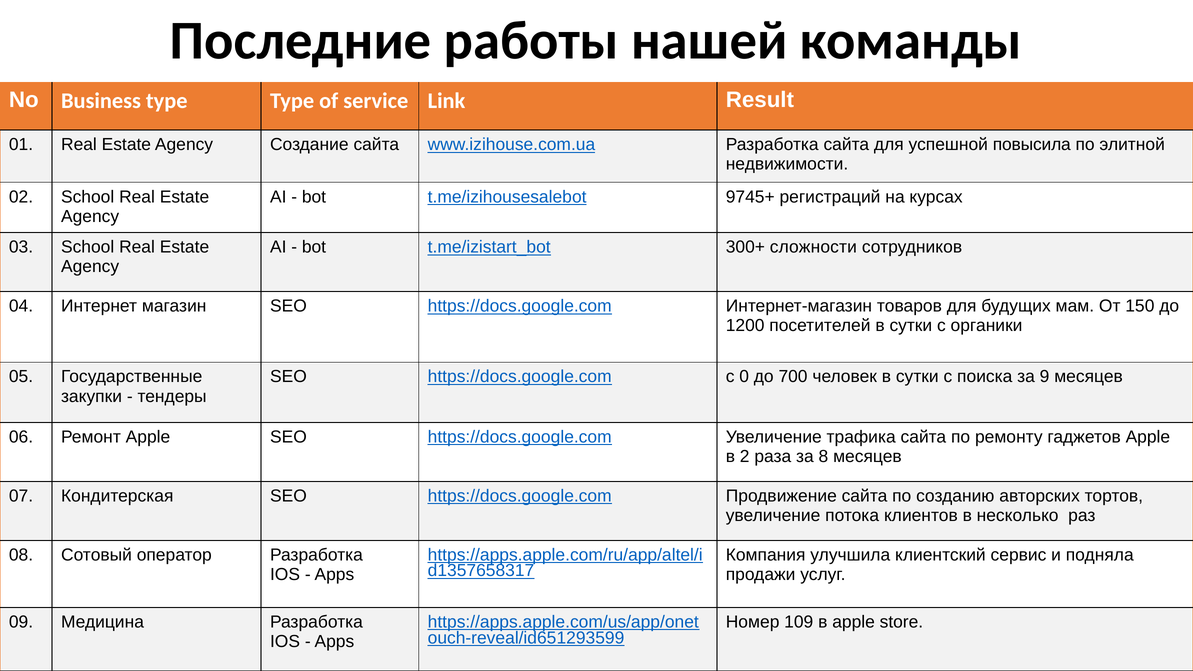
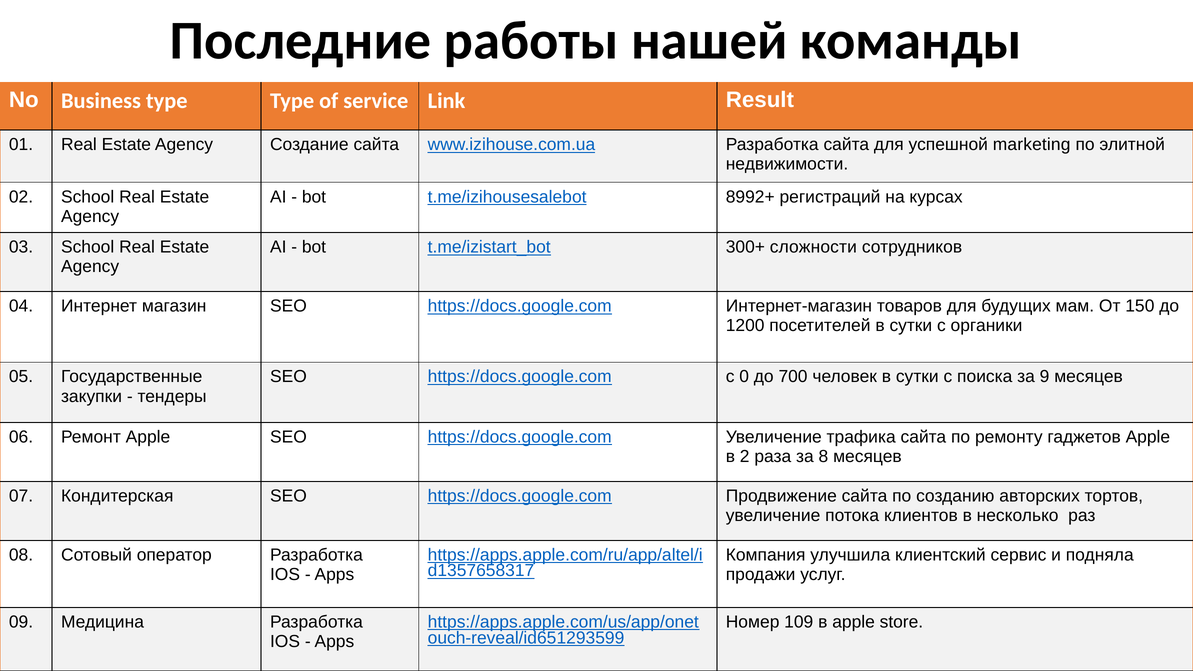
повысила: повысила -> marketing
9745+: 9745+ -> 8992+
